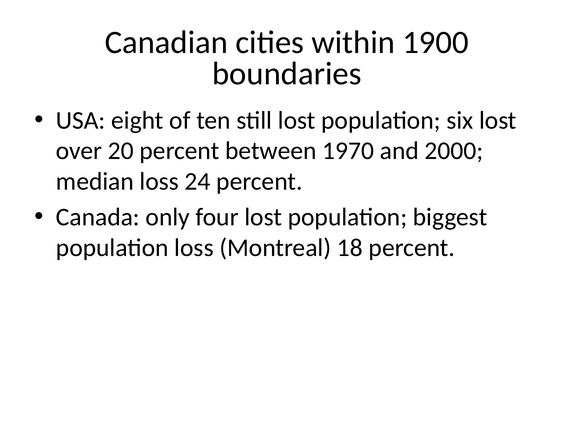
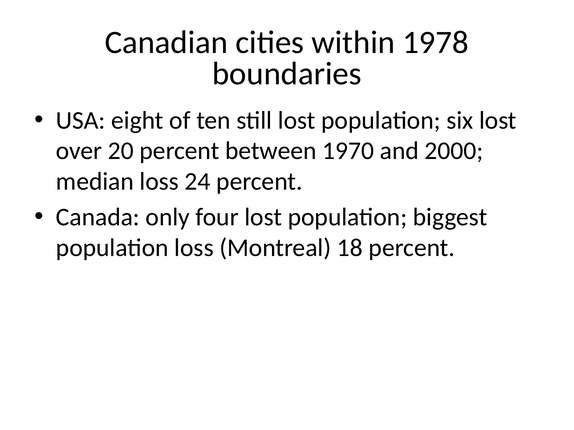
1900: 1900 -> 1978
